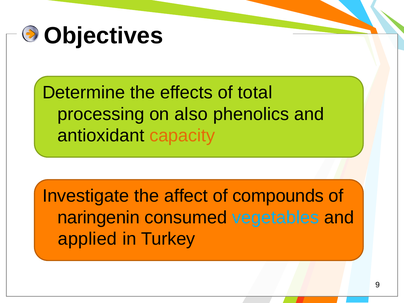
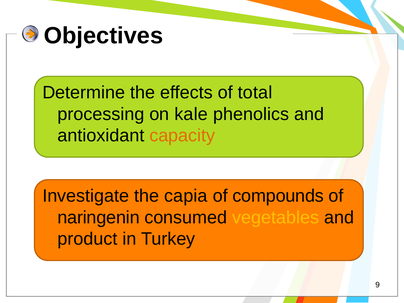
also: also -> kale
affect: affect -> capia
vegetables colour: light blue -> yellow
applied: applied -> product
